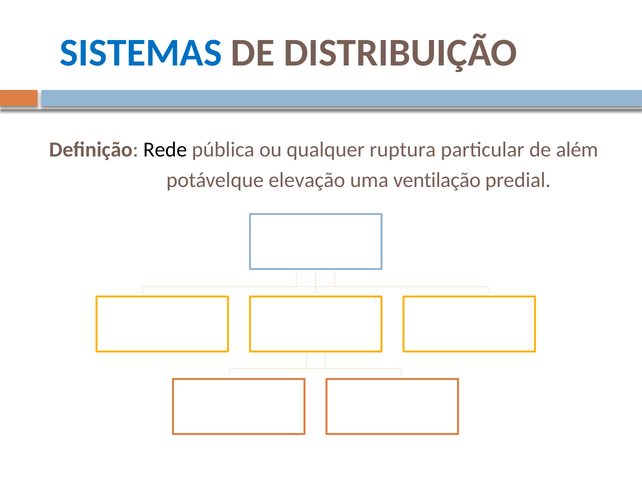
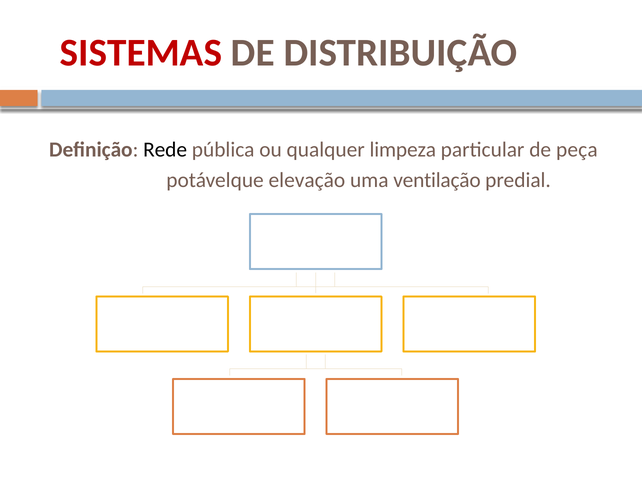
SISTEMAS colour: blue -> red
ruptura: ruptura -> limpeza
além: além -> peça
